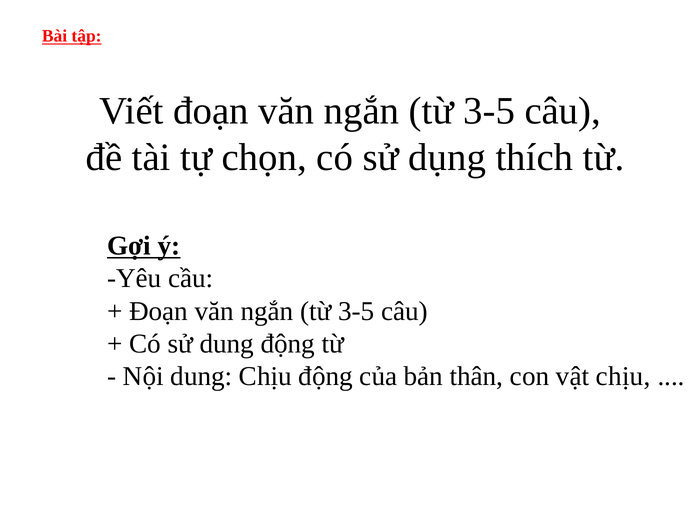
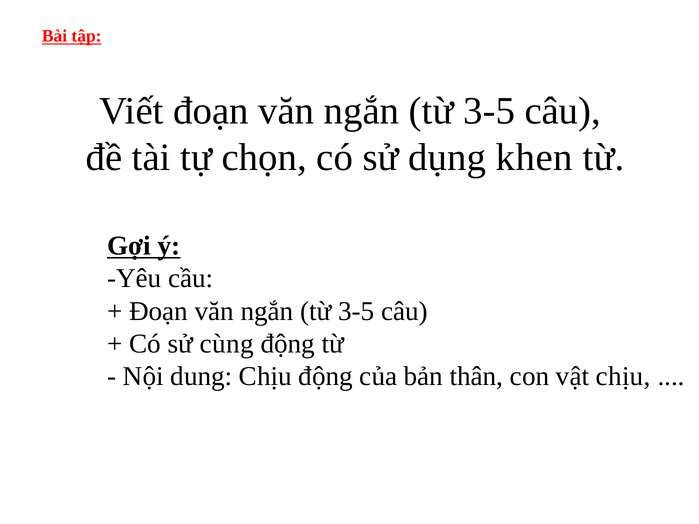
thích: thích -> khen
sử dung: dung -> cùng
